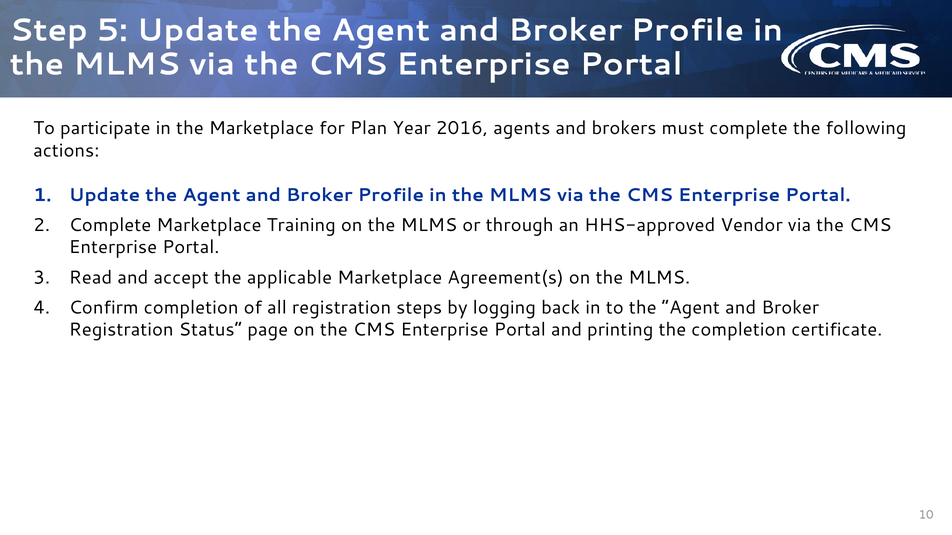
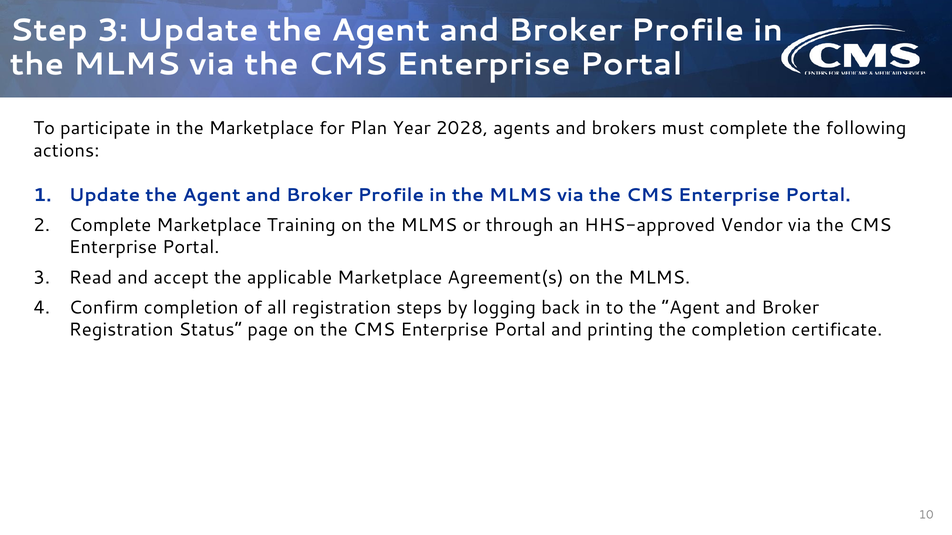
Step 5: 5 -> 3
2016: 2016 -> 2028
